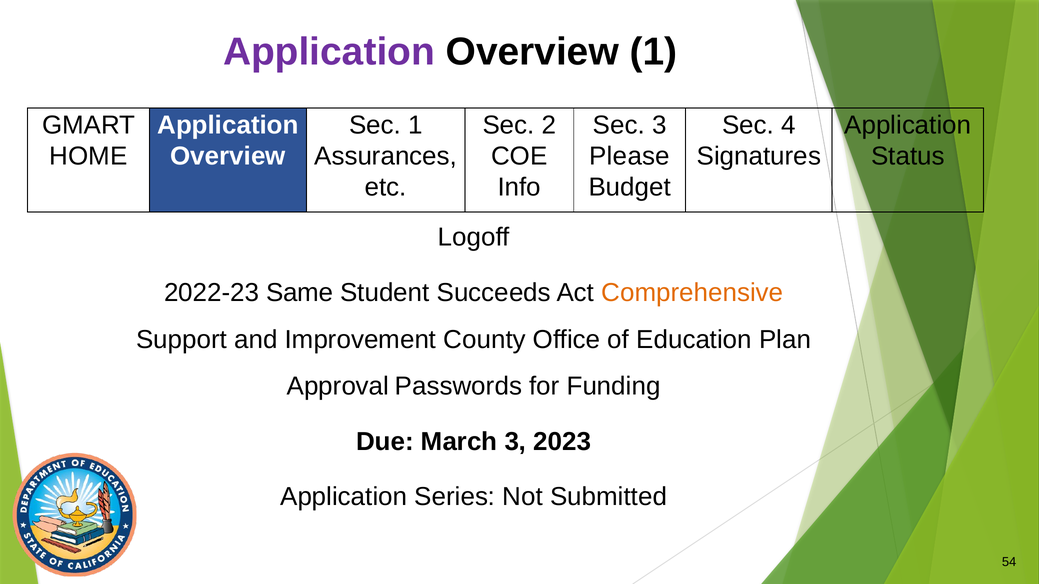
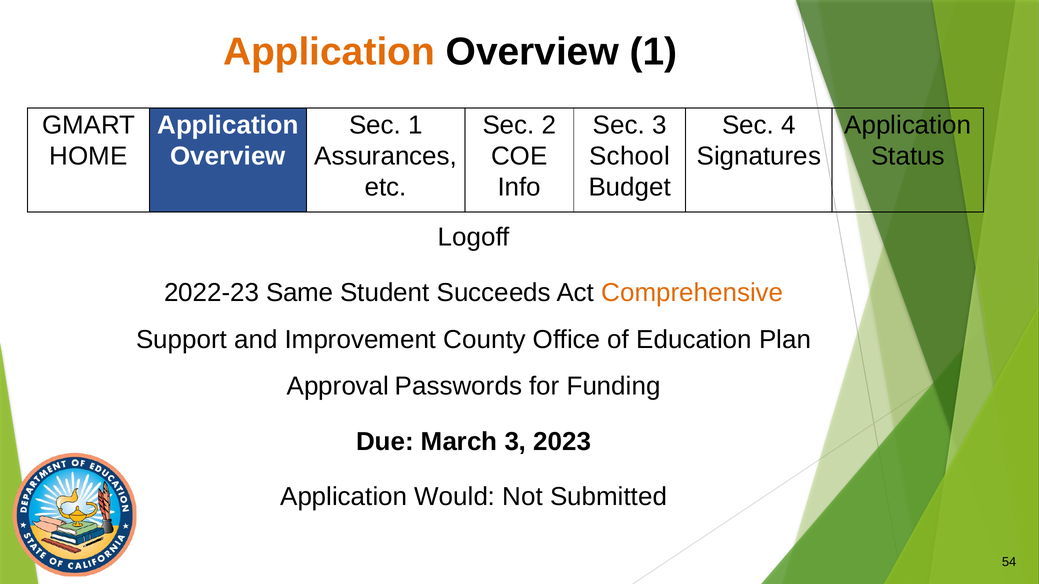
Application at (329, 52) colour: purple -> orange
Please: Please -> School
Series: Series -> Would
